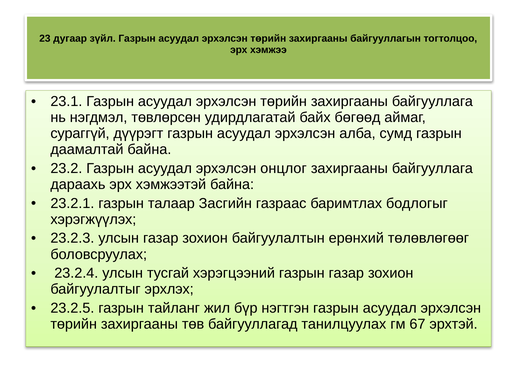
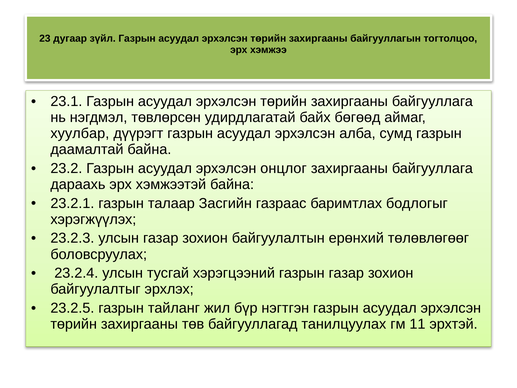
сураггүй: сураггүй -> хуулбар
67: 67 -> 11
